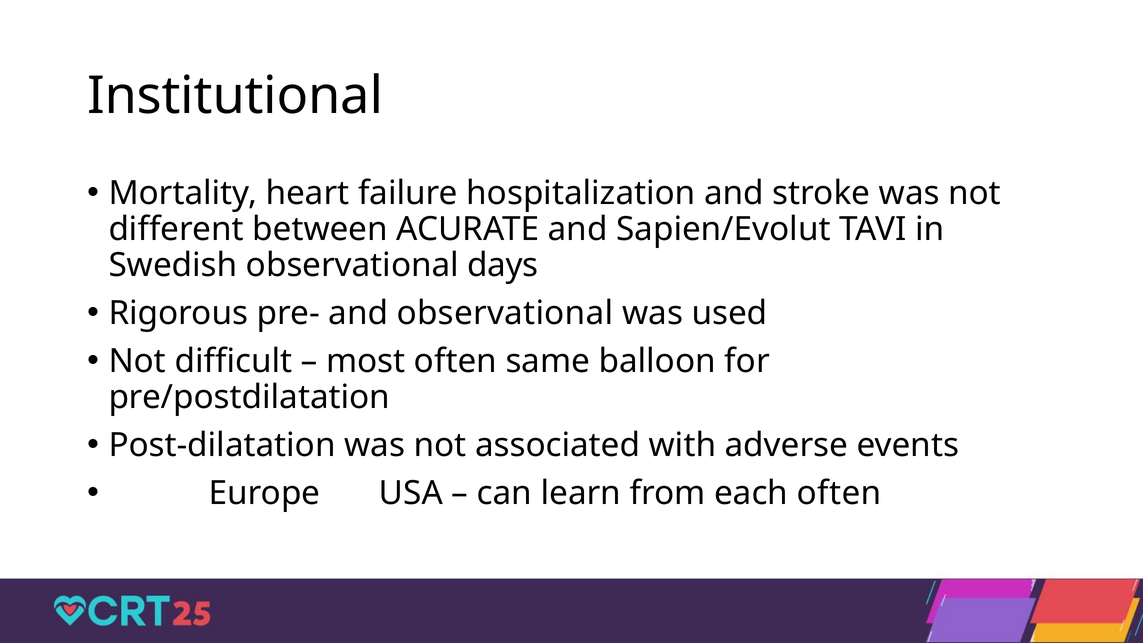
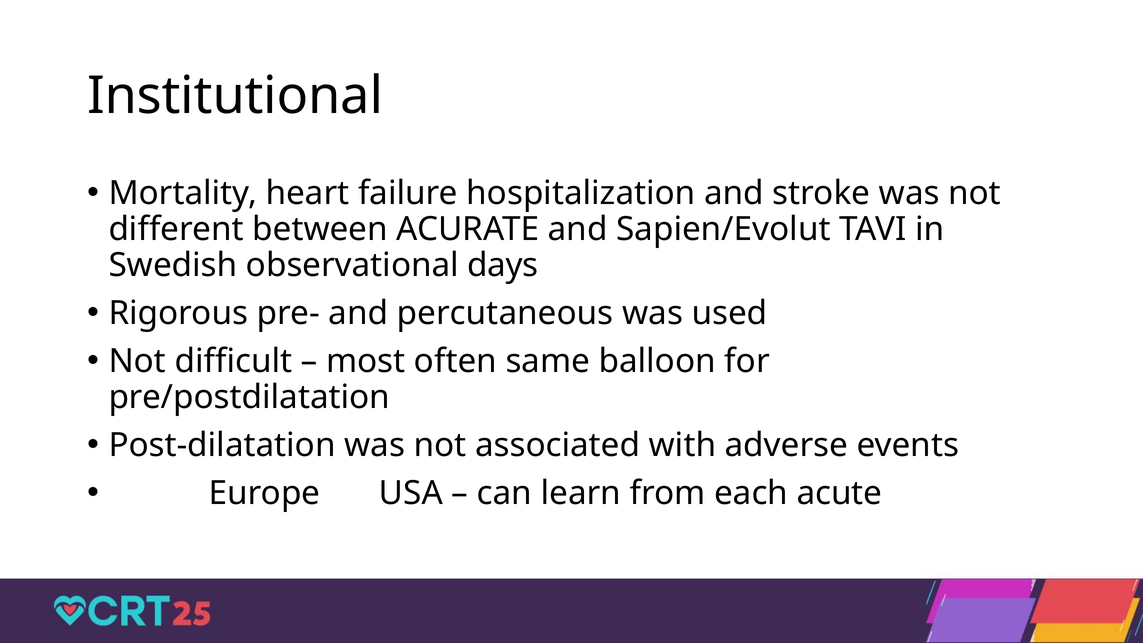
and observational: observational -> percutaneous
each often: often -> acute
